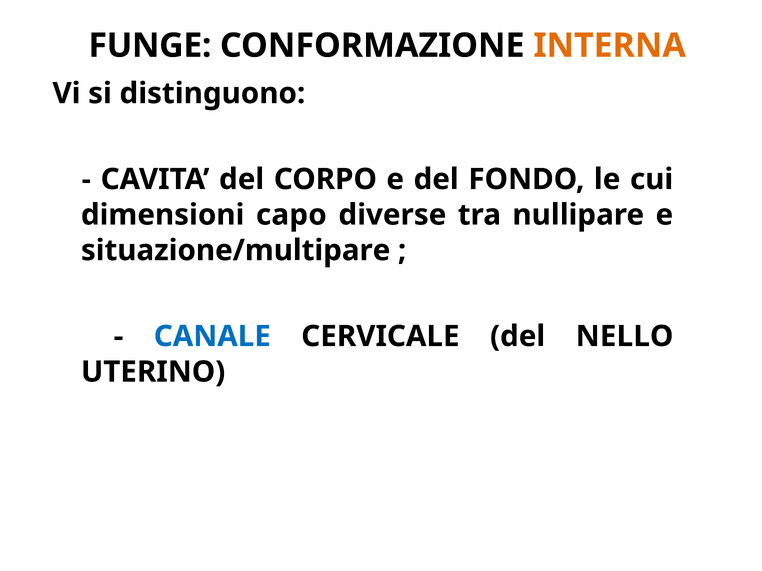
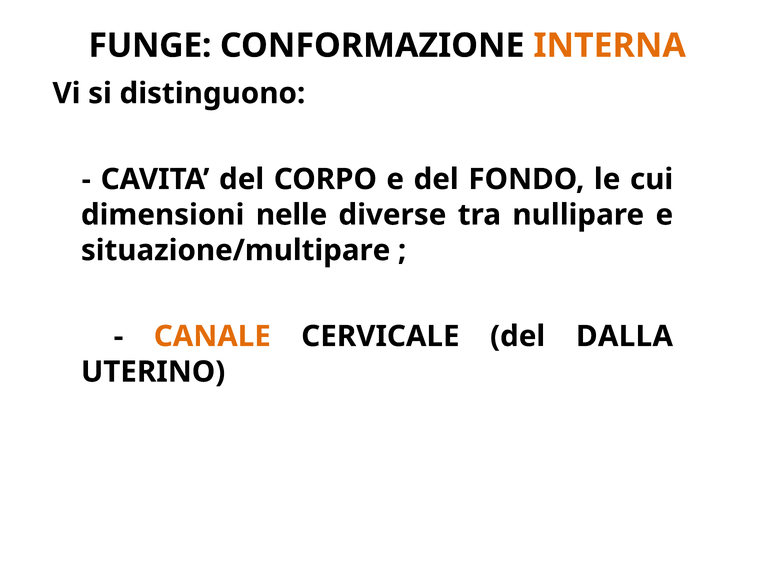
capo: capo -> nelle
CANALE colour: blue -> orange
NELLO: NELLO -> DALLA
